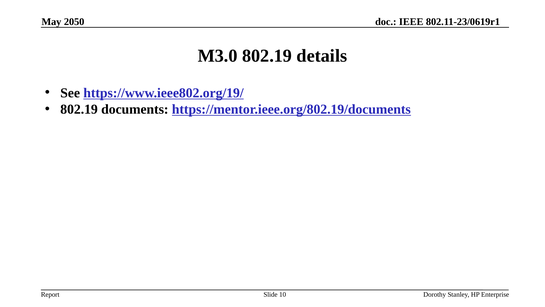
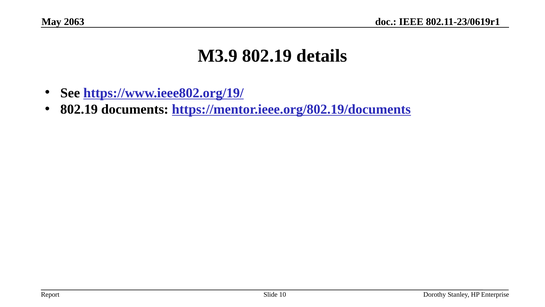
2050: 2050 -> 2063
M3.0: M3.0 -> M3.9
